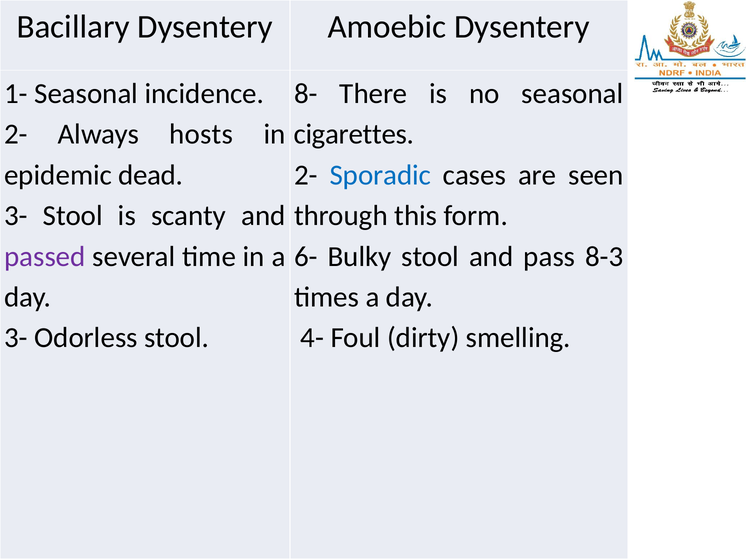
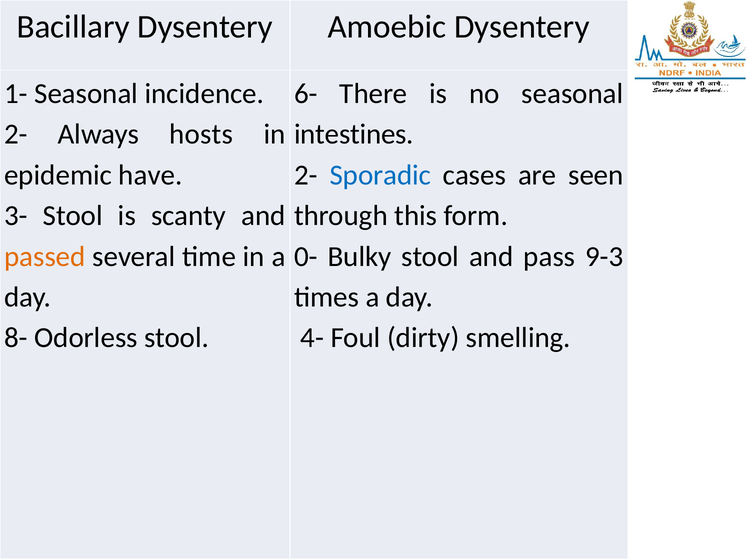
8-: 8- -> 6-
cigarettes: cigarettes -> intestines
dead: dead -> have
passed colour: purple -> orange
6-: 6- -> 0-
8-3: 8-3 -> 9-3
3- at (16, 338): 3- -> 8-
